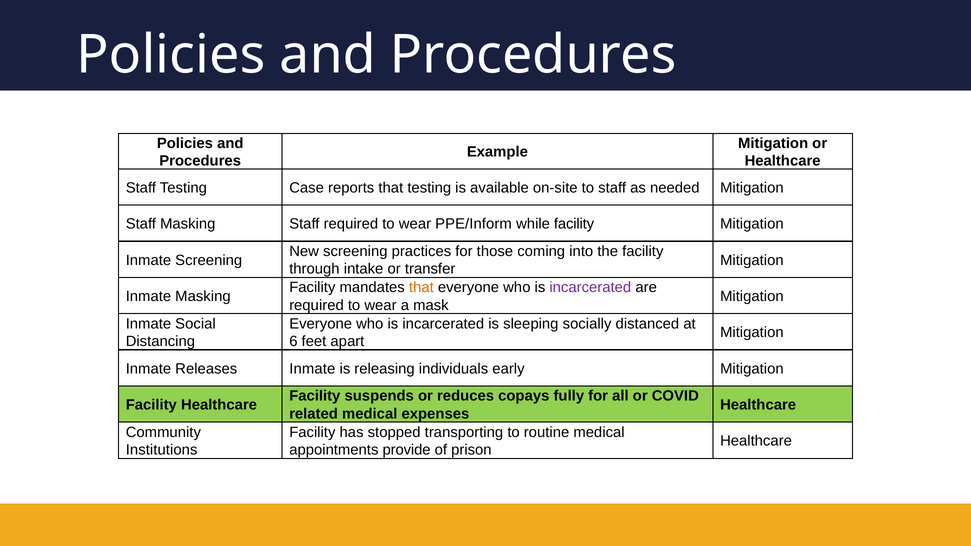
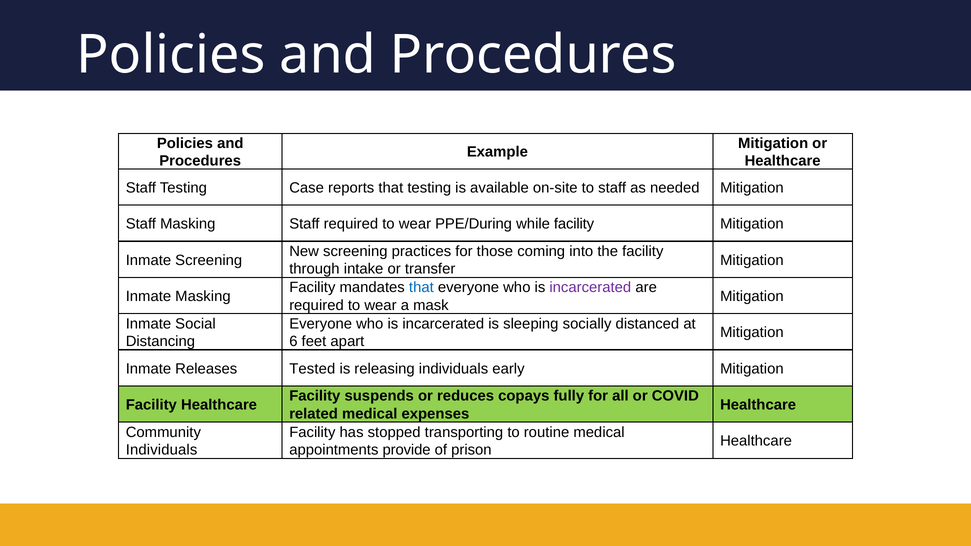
PPE/Inform: PPE/Inform -> PPE/During
that at (421, 288) colour: orange -> blue
Releases Inmate: Inmate -> Tested
Institutions at (162, 450): Institutions -> Individuals
